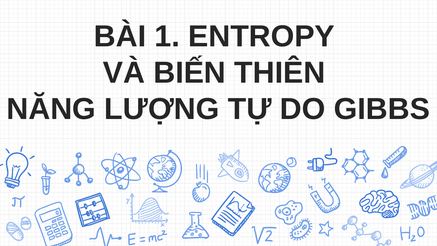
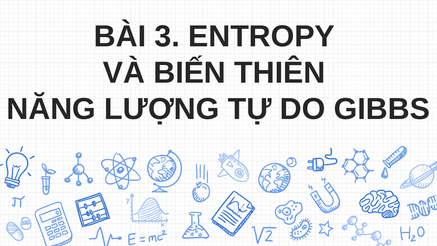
1: 1 -> 3
